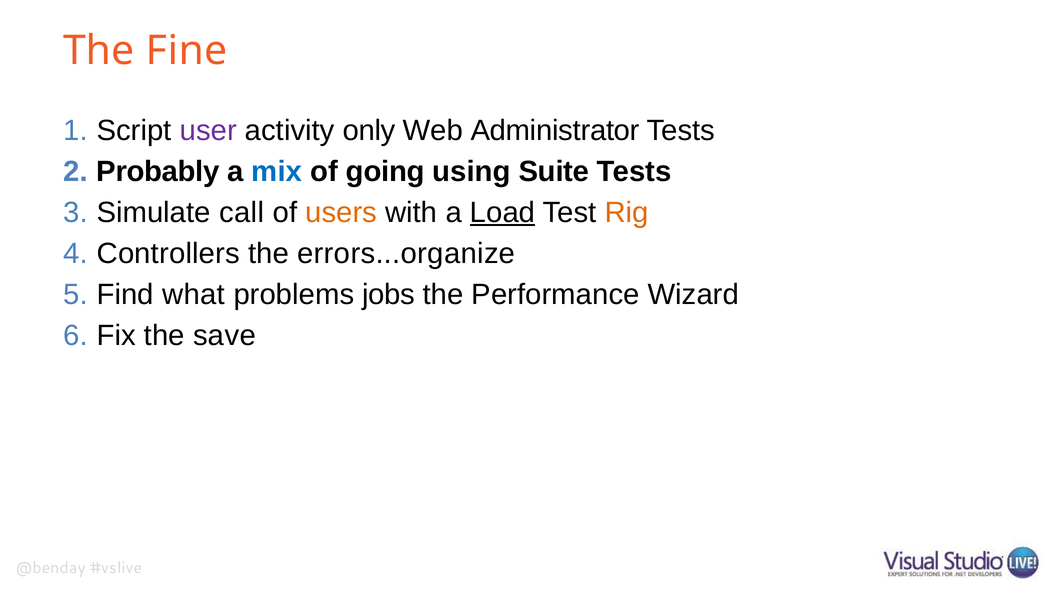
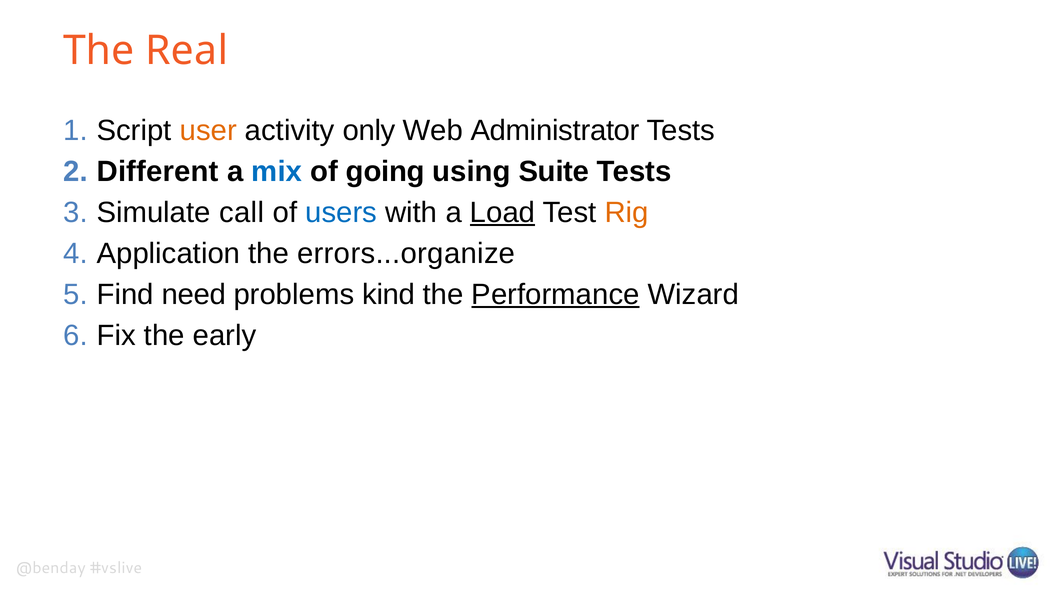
Fine: Fine -> Real
user colour: purple -> orange
Probably: Probably -> Different
users colour: orange -> blue
Controllers: Controllers -> Application
what: what -> need
jobs: jobs -> kind
Performance underline: none -> present
save: save -> early
